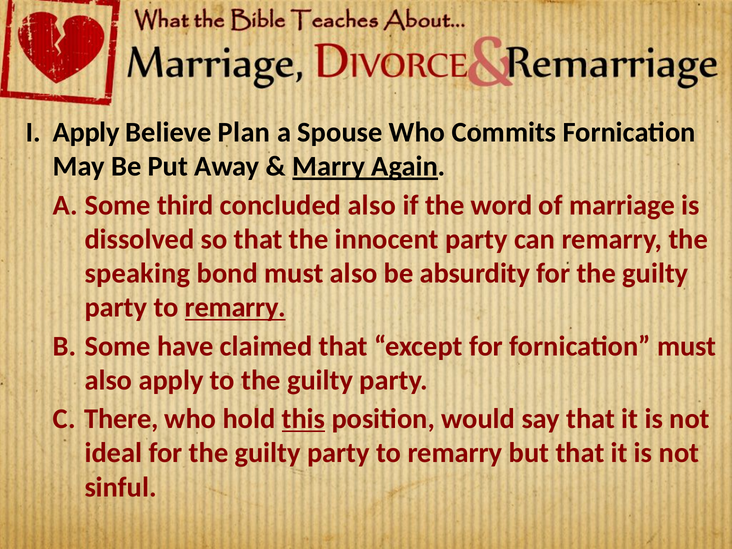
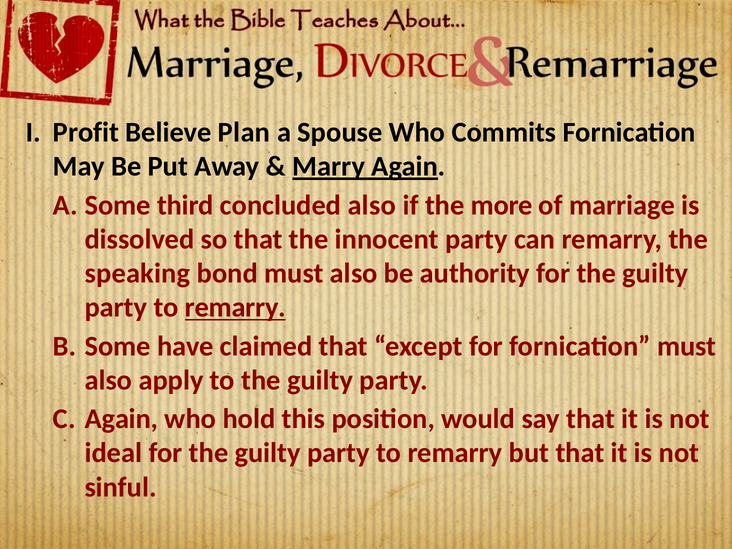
Apply at (86, 132): Apply -> Profit
word: word -> more
absurdity: absurdity -> authority
There at (121, 419): There -> Again
this underline: present -> none
